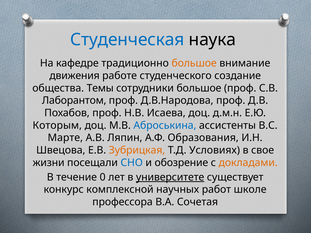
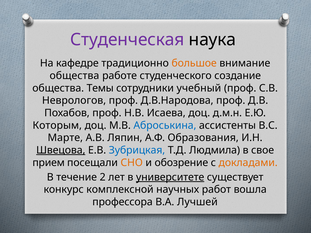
Студенческая colour: blue -> purple
движения at (75, 76): движения -> общества
сотрудники большое: большое -> учебный
Лаборантом: Лаборантом -> Неврологов
Швецова underline: none -> present
Зубрицкая colour: orange -> blue
Условиях: Условиях -> Людмила
жизни: жизни -> прием
СНО colour: blue -> orange
0: 0 -> 2
школе: школе -> вошла
Сочетая: Сочетая -> Лучшей
